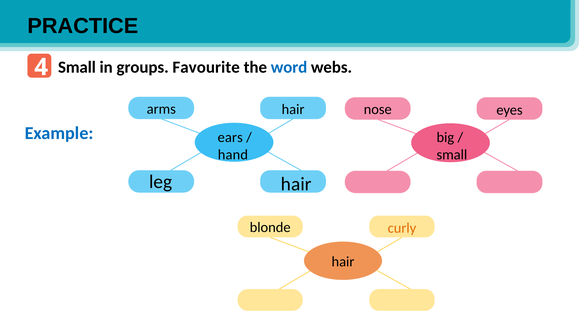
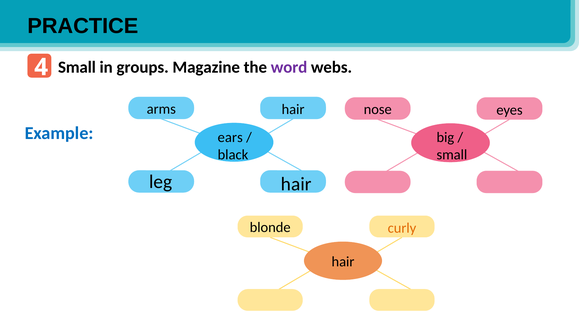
Favourite: Favourite -> Magazine
word colour: blue -> purple
hand: hand -> black
